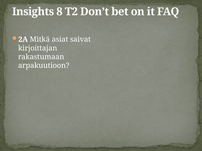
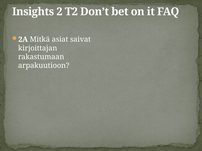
8: 8 -> 2
